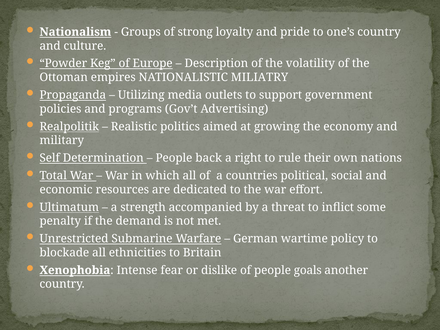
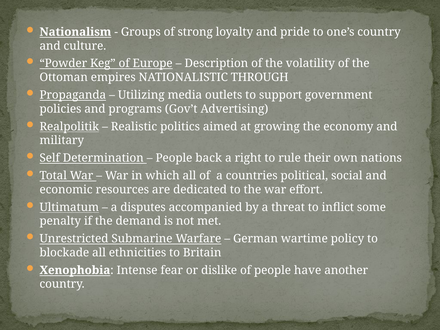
MILIATRY: MILIATRY -> THROUGH
strength: strength -> disputes
goals: goals -> have
